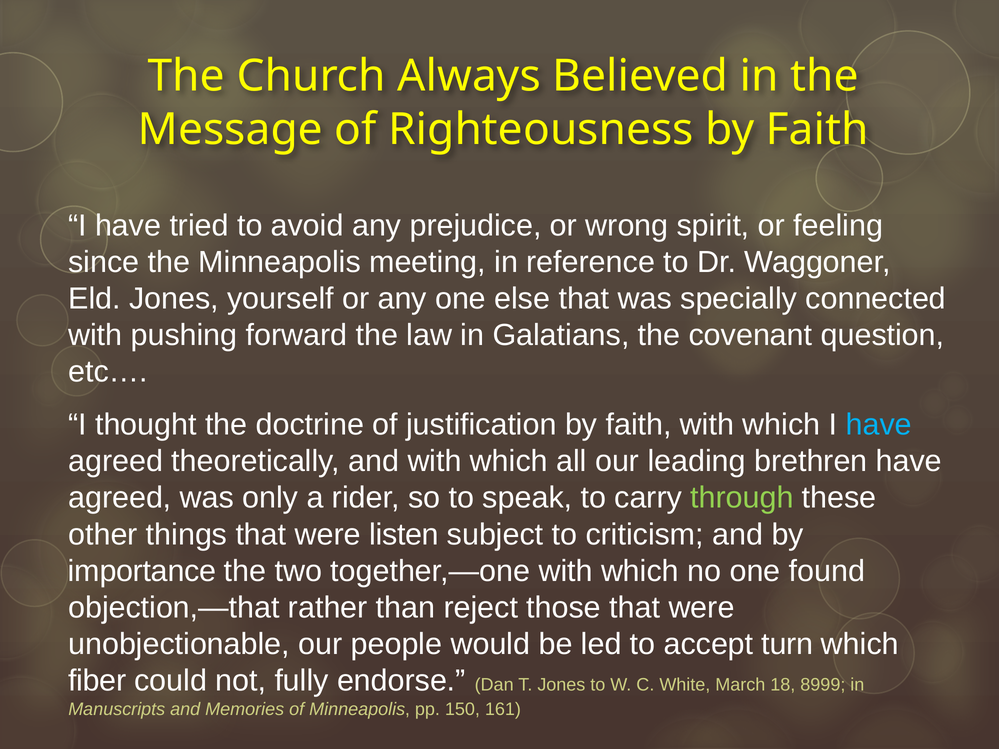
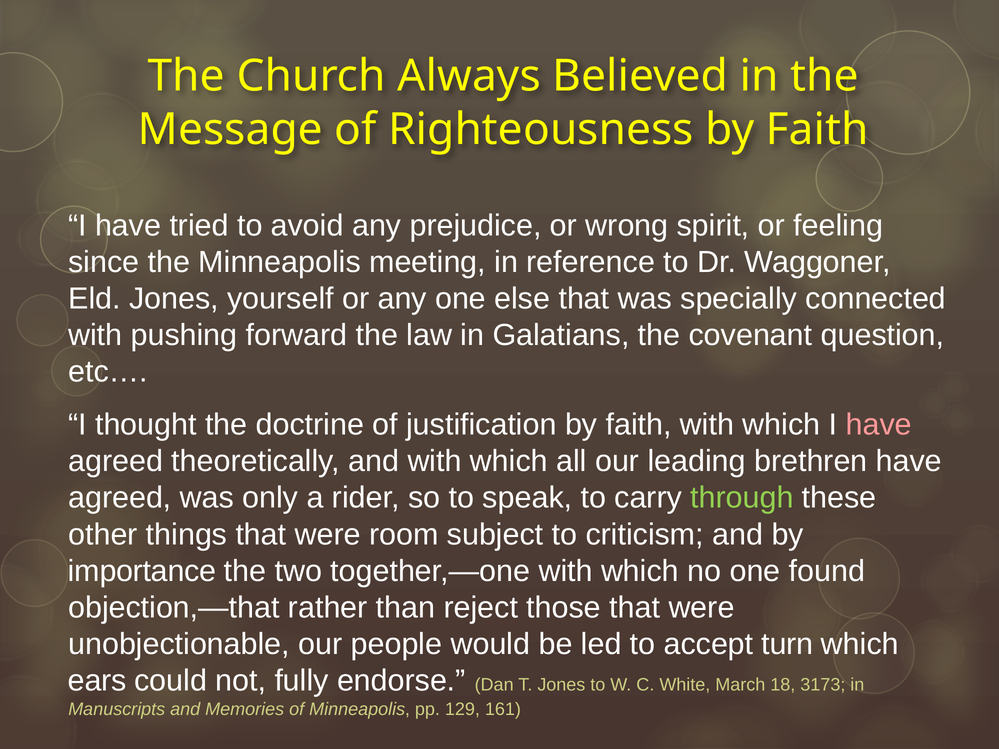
have at (879, 425) colour: light blue -> pink
listen: listen -> room
fiber: fiber -> ears
8999: 8999 -> 3173
150: 150 -> 129
